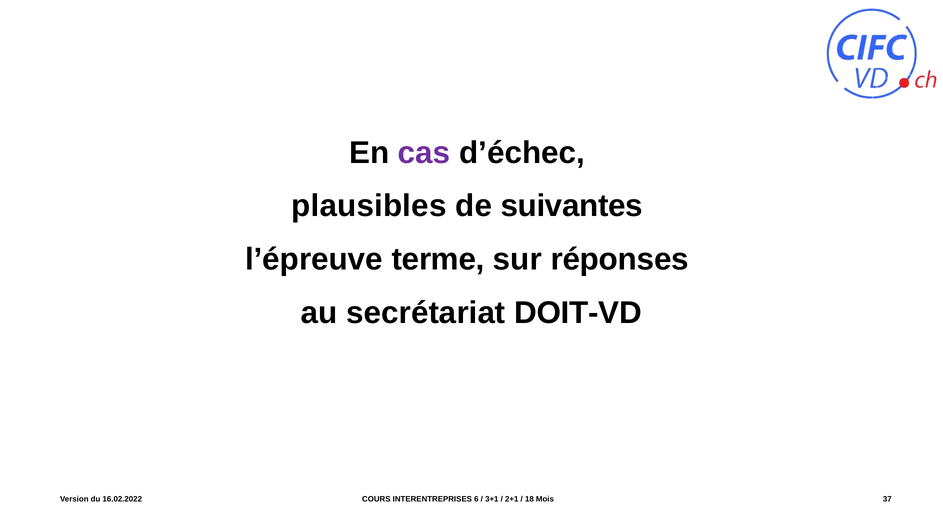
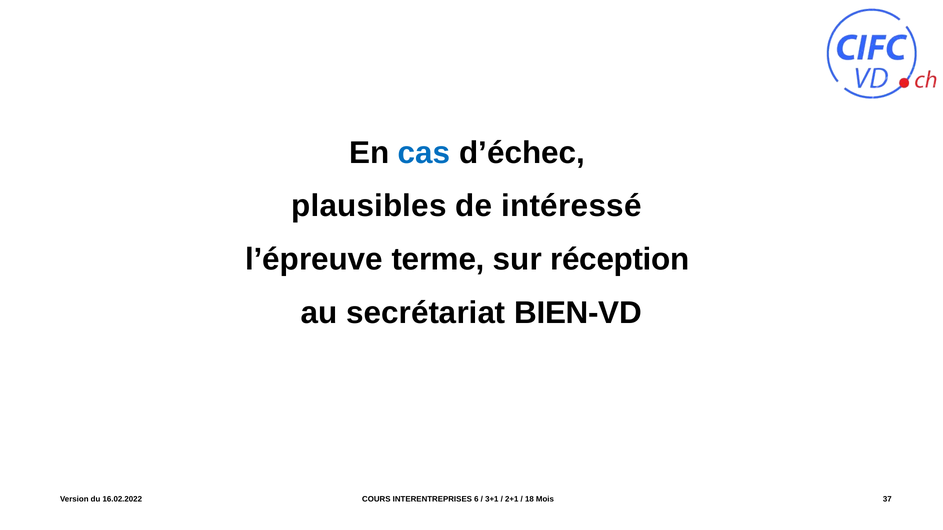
cas colour: purple -> blue
suivantes: suivantes -> intéressé
réponses: réponses -> réception
DOIT-VD: DOIT-VD -> BIEN-VD
